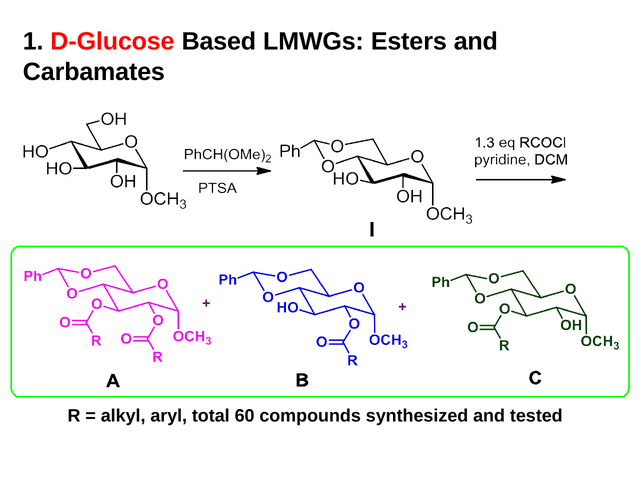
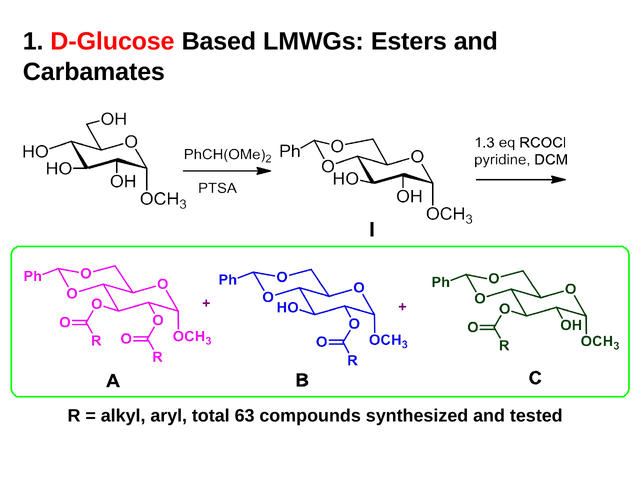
60: 60 -> 63
